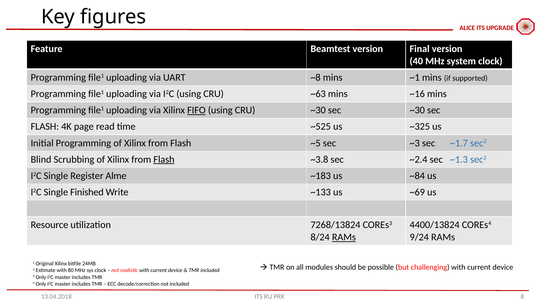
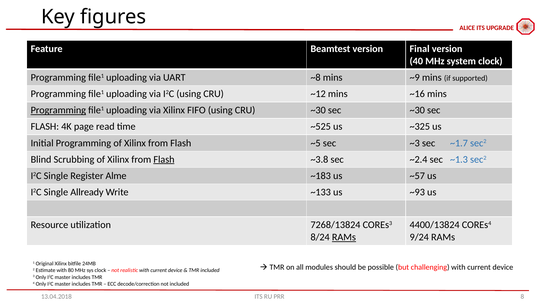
~1: ~1 -> ~9
~63: ~63 -> ~12
Programming at (58, 110) underline: none -> present
FIFO underline: present -> none
~84: ~84 -> ~57
Finished: Finished -> Allready
~69: ~69 -> ~93
